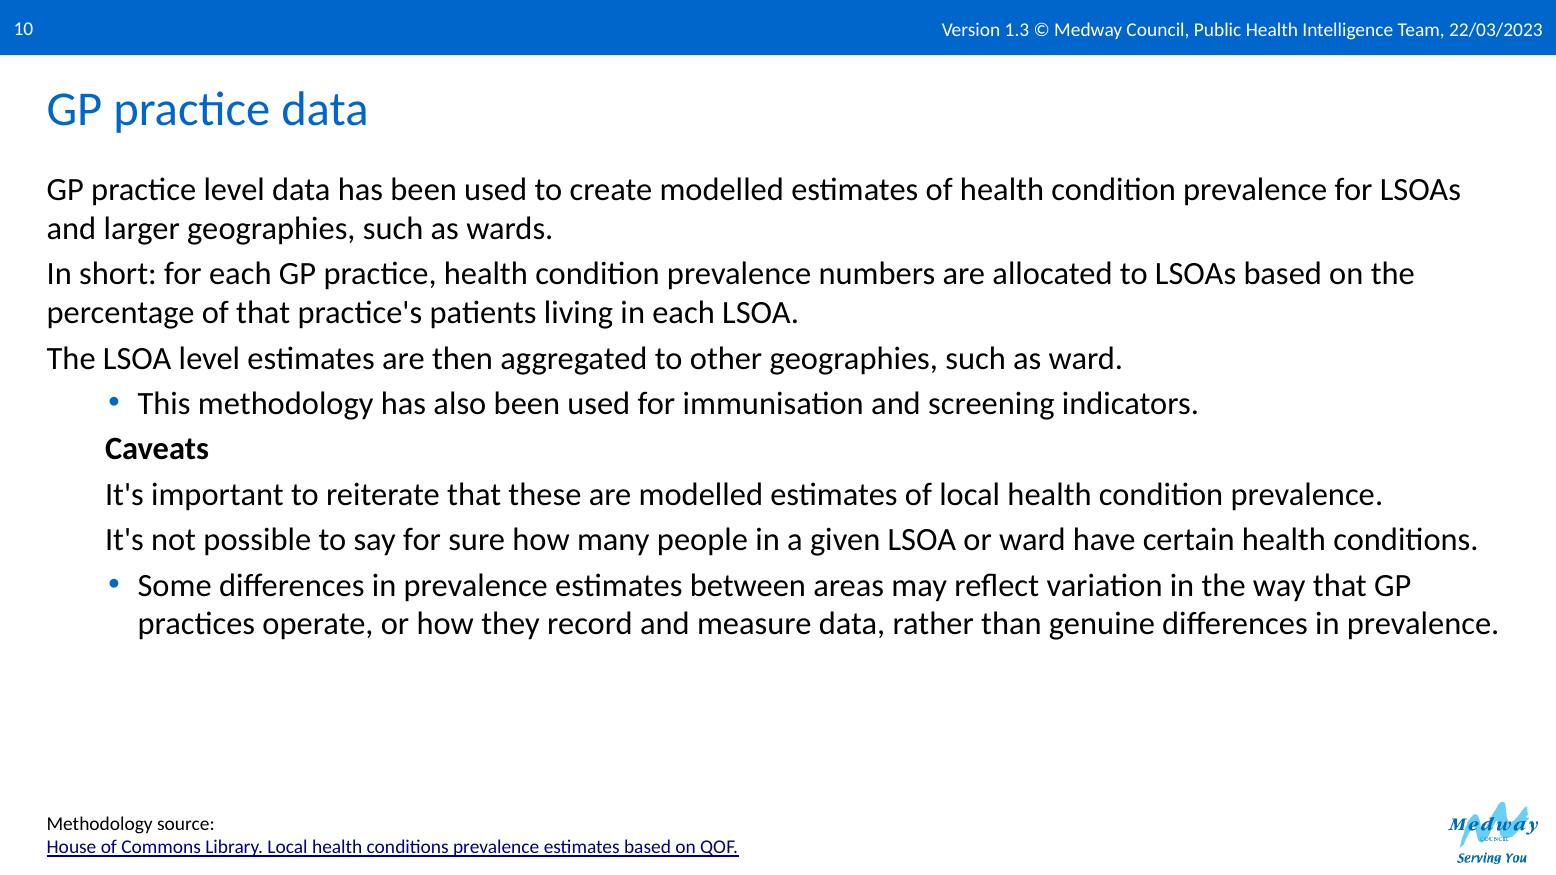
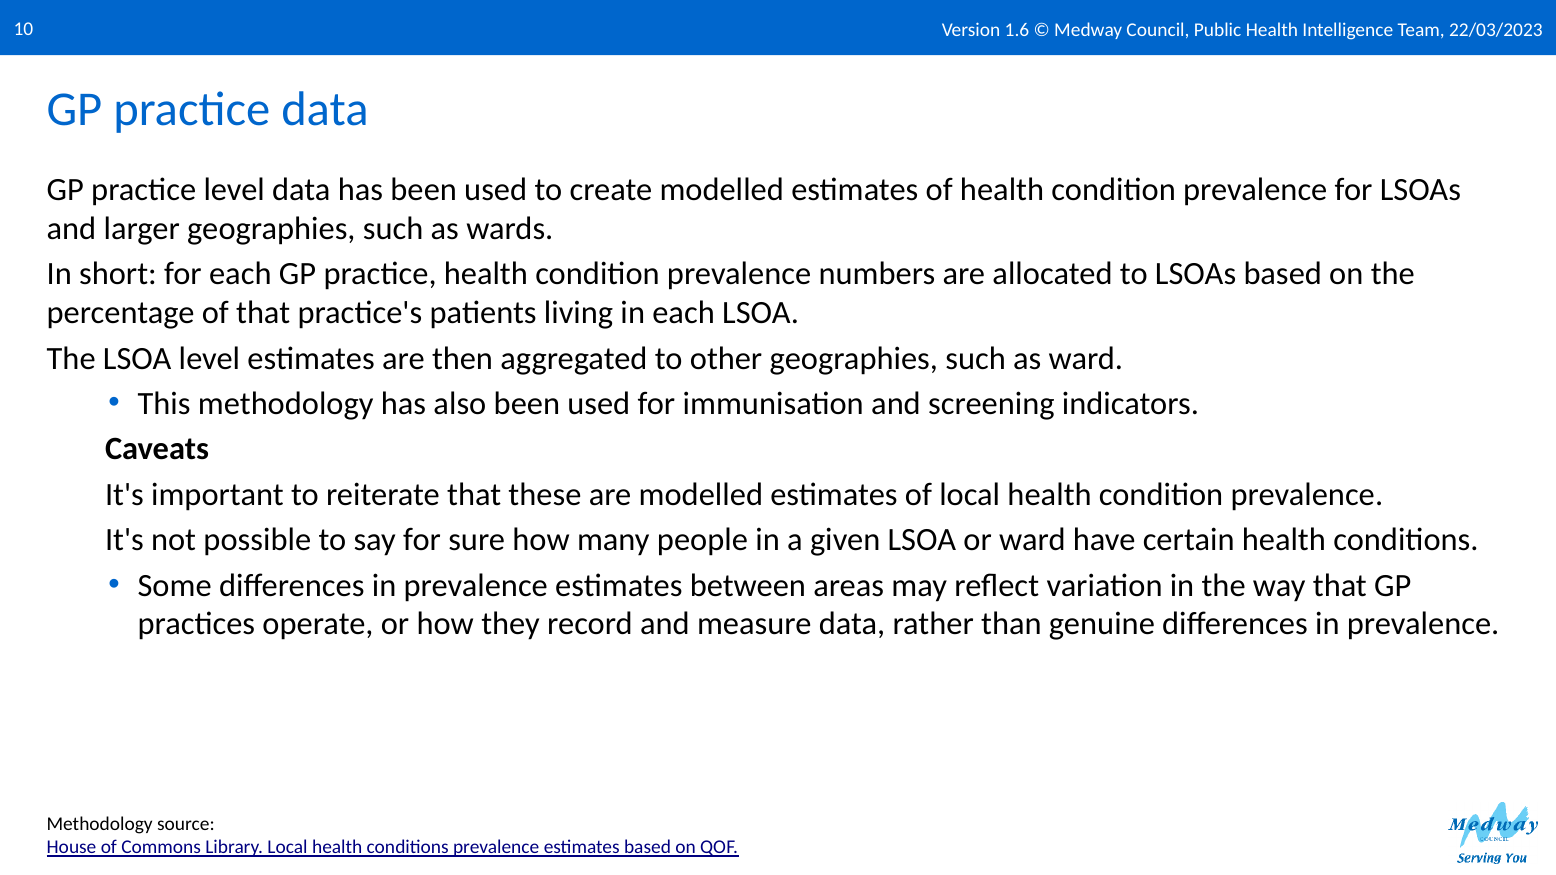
1.3: 1.3 -> 1.6
